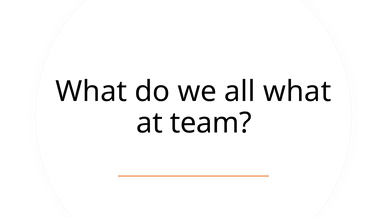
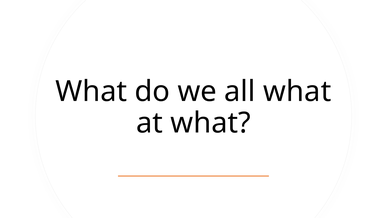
at team: team -> what
